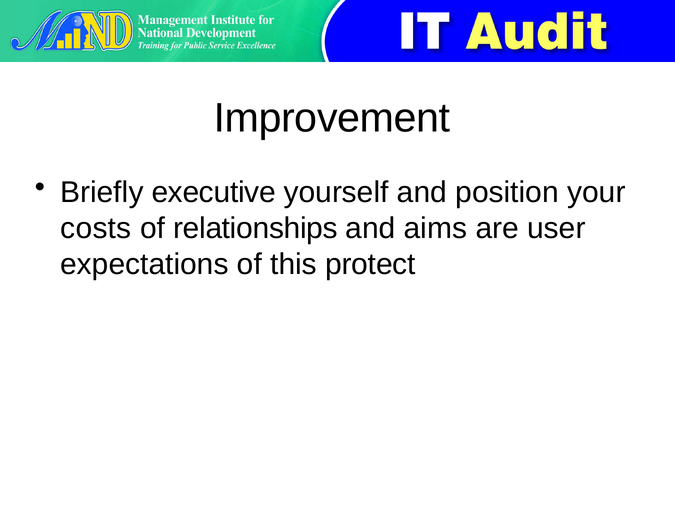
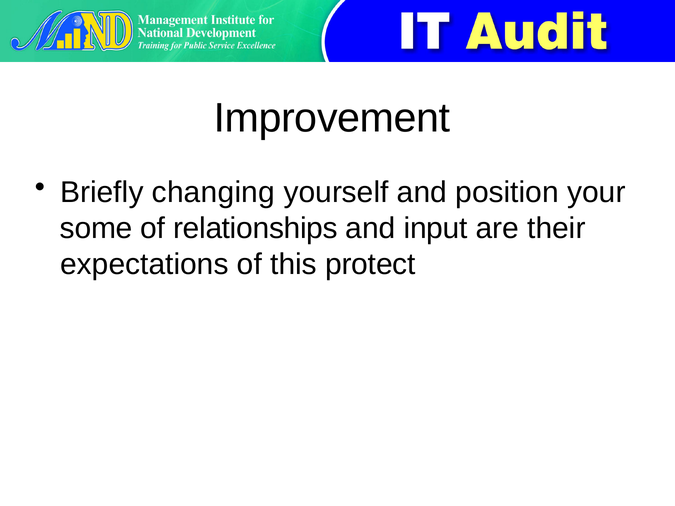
executive: executive -> changing
costs: costs -> some
aims: aims -> input
user: user -> their
